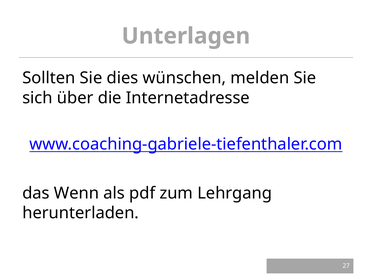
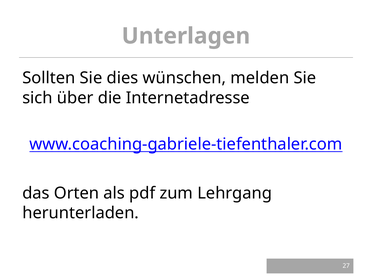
Wenn: Wenn -> Orten
